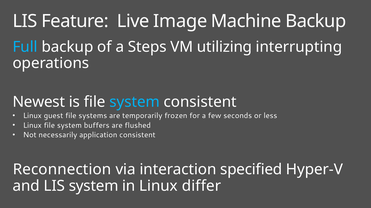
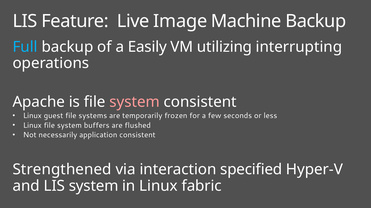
Steps: Steps -> Easily
Newest: Newest -> Apache
system at (135, 102) colour: light blue -> pink
Reconnection: Reconnection -> Strengthened
differ: differ -> fabric
